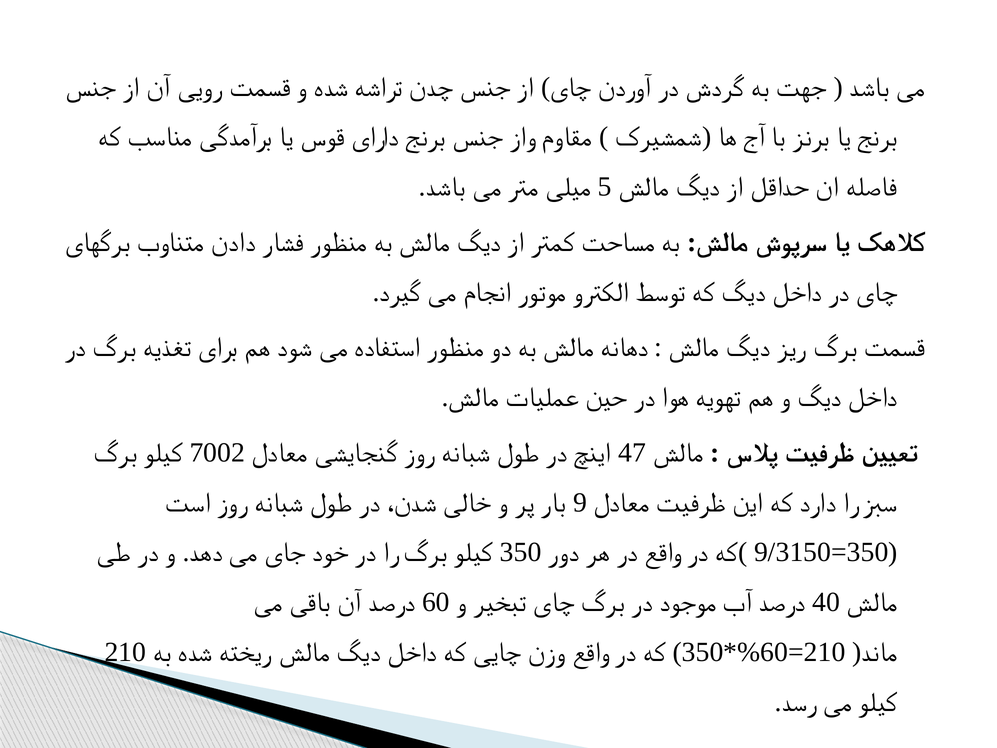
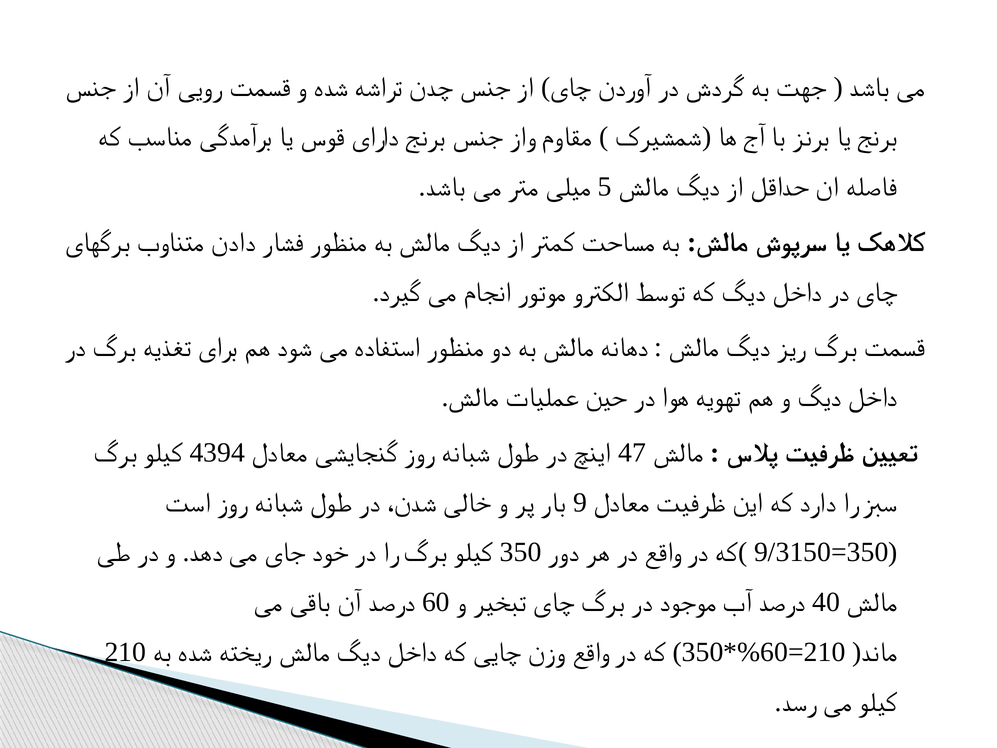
7002: 7002 -> 4394
